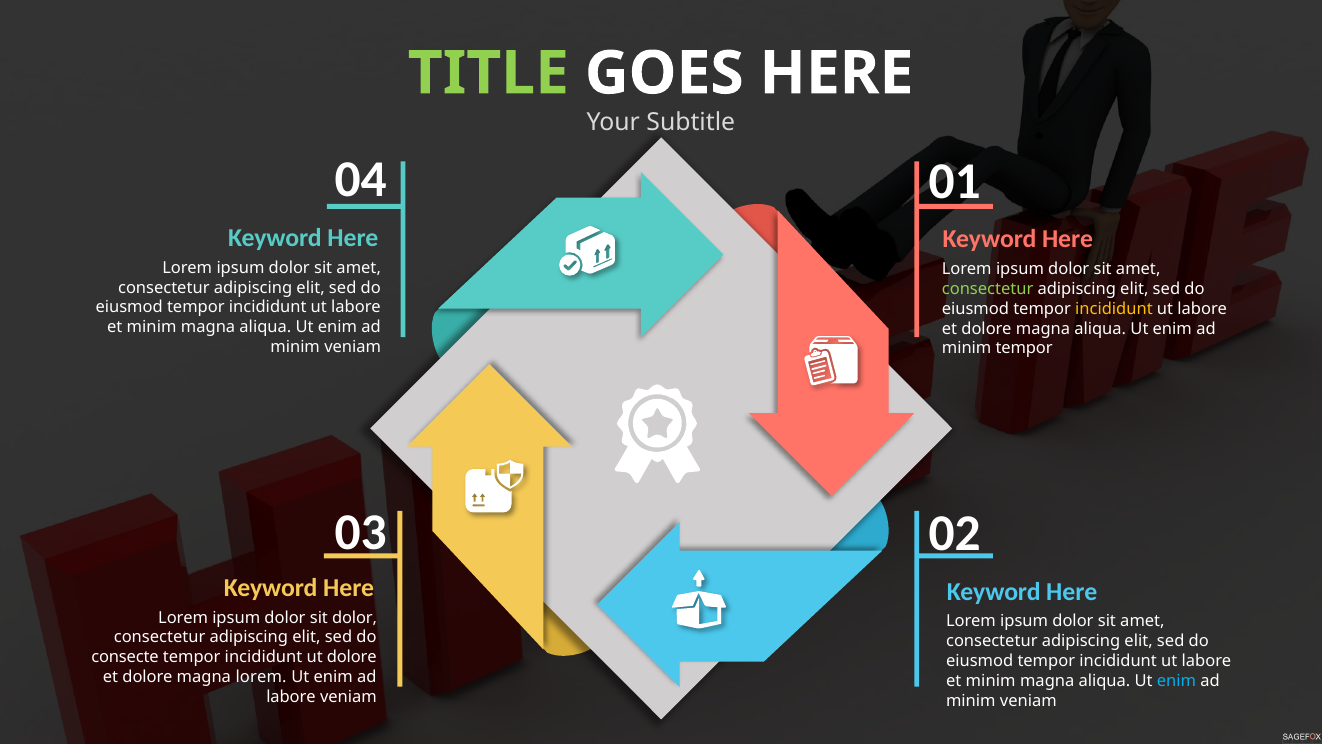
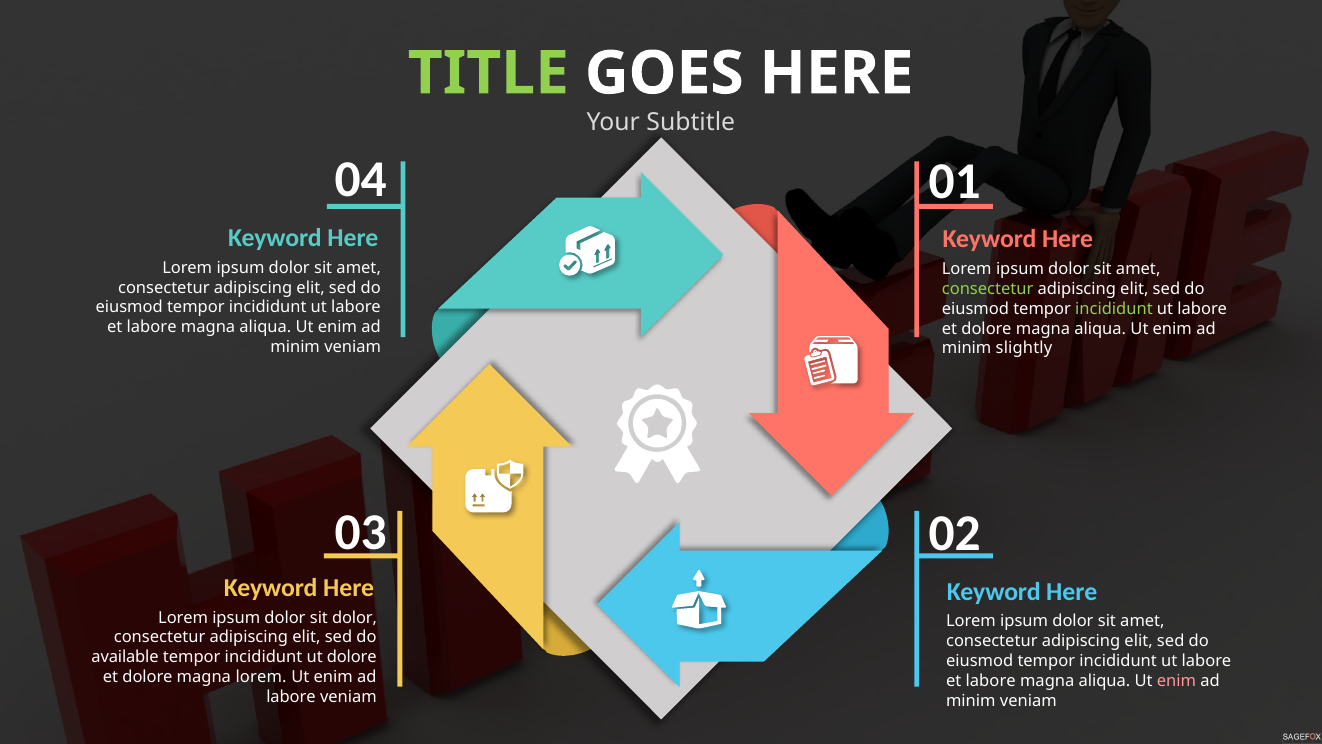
incididunt at (1114, 309) colour: yellow -> light green
minim at (152, 327): minim -> labore
minim tempor: tempor -> slightly
consecte: consecte -> available
minim at (991, 681): minim -> labore
enim at (1177, 681) colour: light blue -> pink
